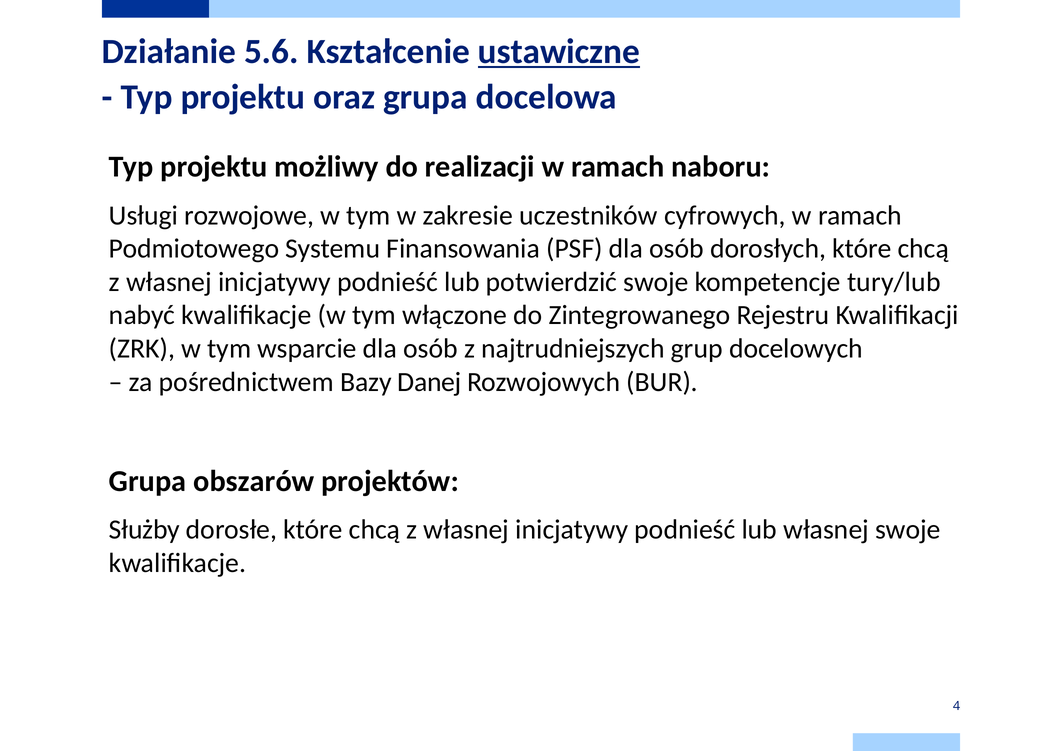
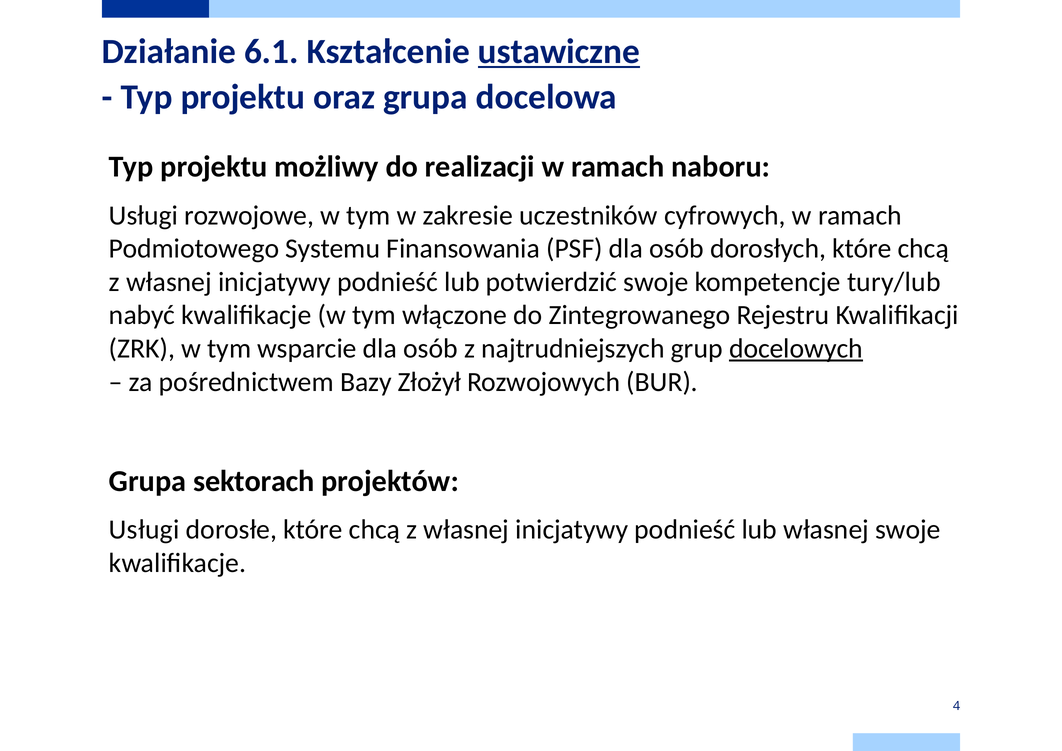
5.6: 5.6 -> 6.1
docelowych underline: none -> present
Danej: Danej -> Złożył
obszarów: obszarów -> sektorach
Służby at (144, 530): Służby -> Usługi
